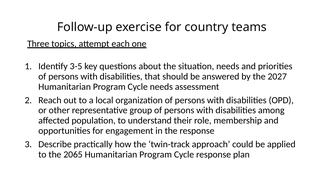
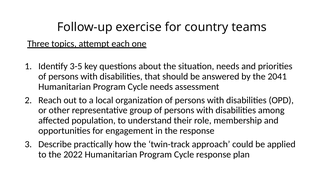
2027: 2027 -> 2041
2065: 2065 -> 2022
